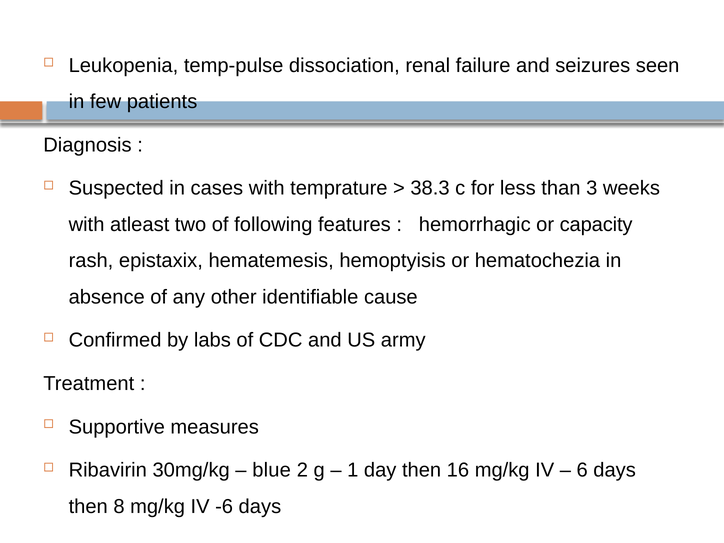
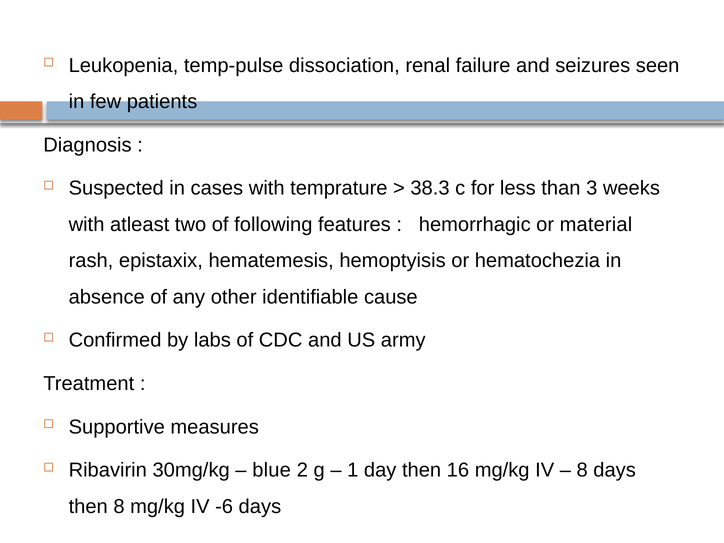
capacity: capacity -> material
6 at (582, 470): 6 -> 8
